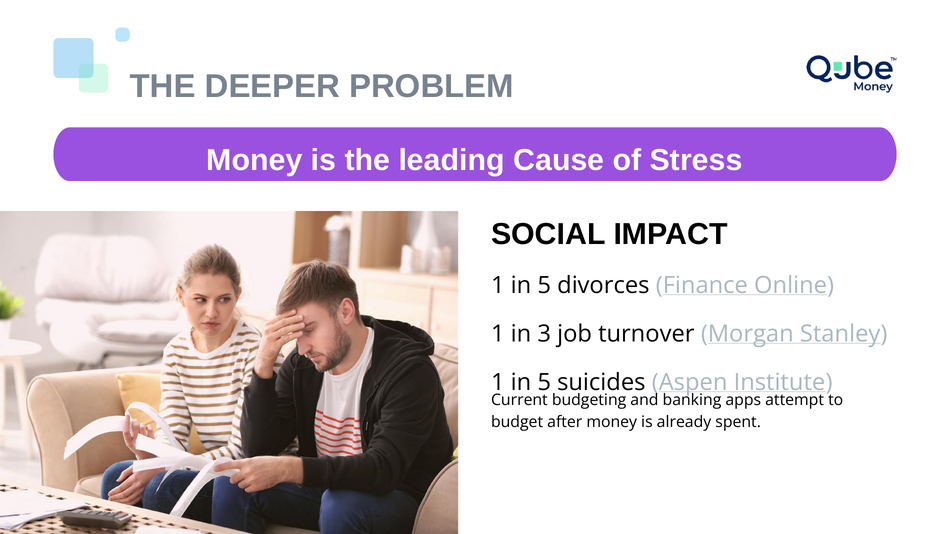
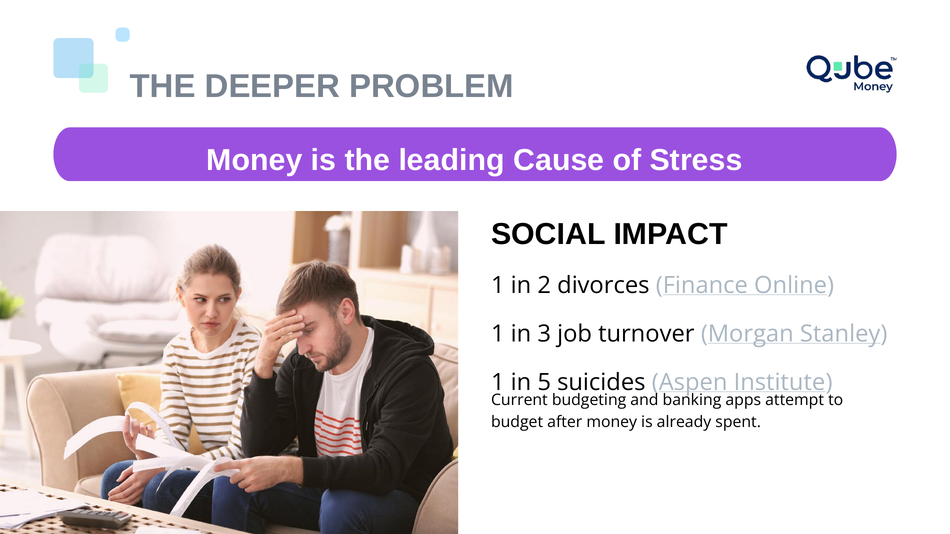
5 at (544, 286): 5 -> 2
